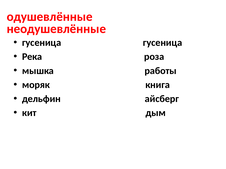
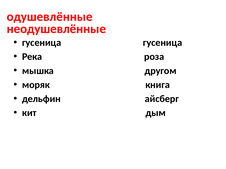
работы: работы -> другом
